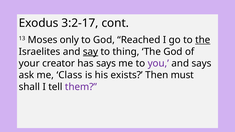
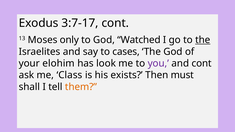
3:2-17: 3:2-17 -> 3:7-17
Reached: Reached -> Watched
say underline: present -> none
thing: thing -> cases
creator: creator -> elohim
has says: says -> look
and says: says -> cont
them colour: purple -> orange
